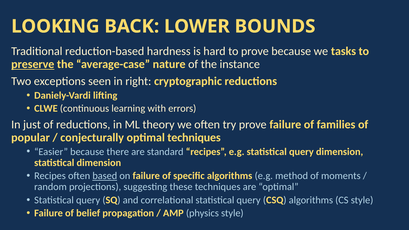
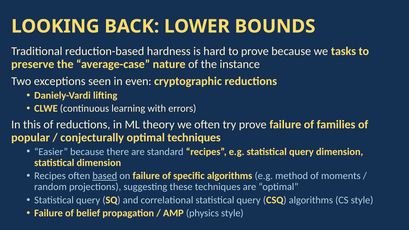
preserve underline: present -> none
right: right -> even
just: just -> this
